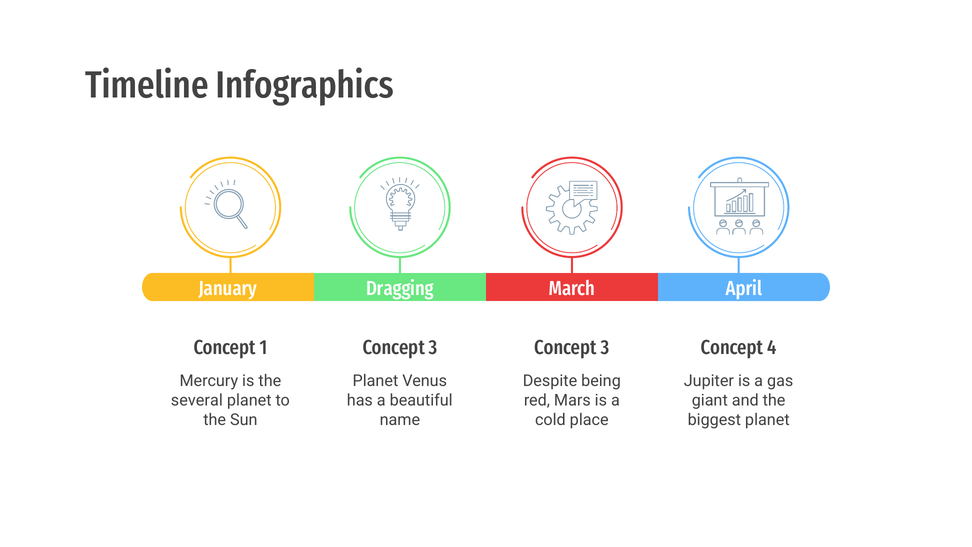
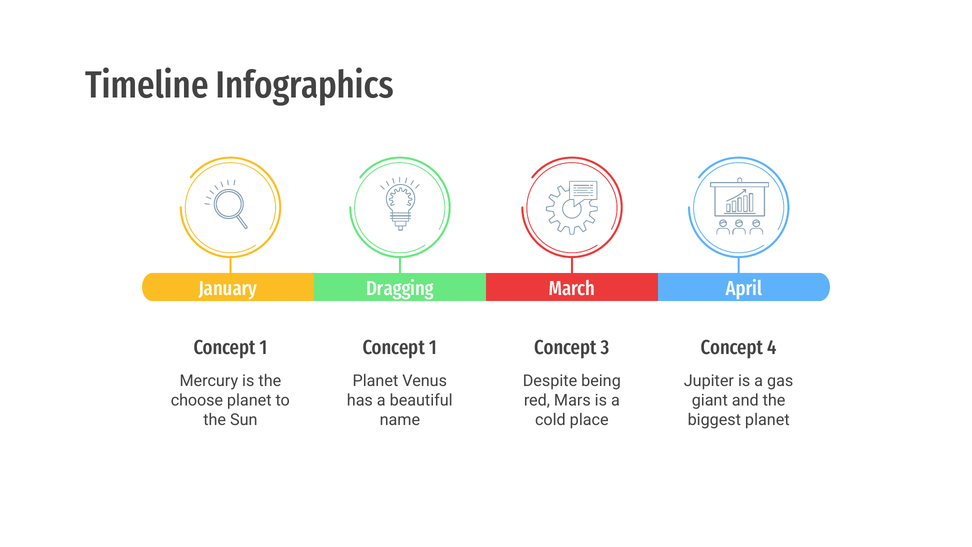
3 at (433, 347): 3 -> 1
several: several -> choose
